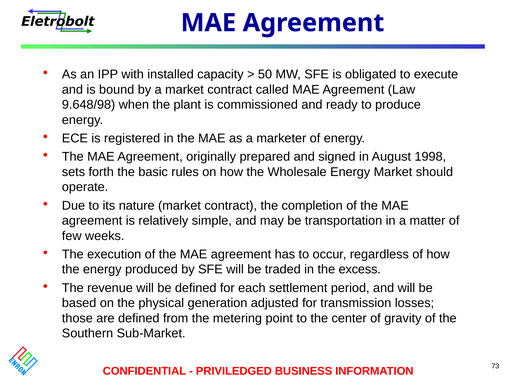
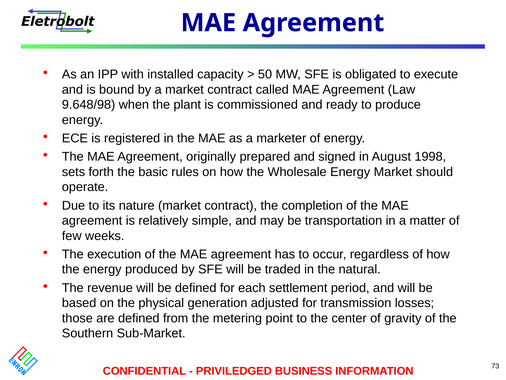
excess: excess -> natural
